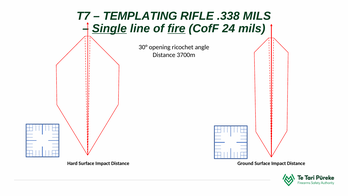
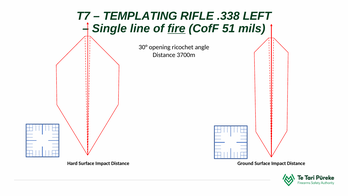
.338 MILS: MILS -> LEFT
Single underline: present -> none
24: 24 -> 51
